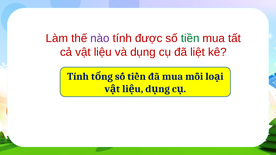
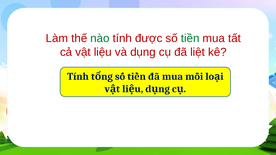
nào colour: purple -> green
